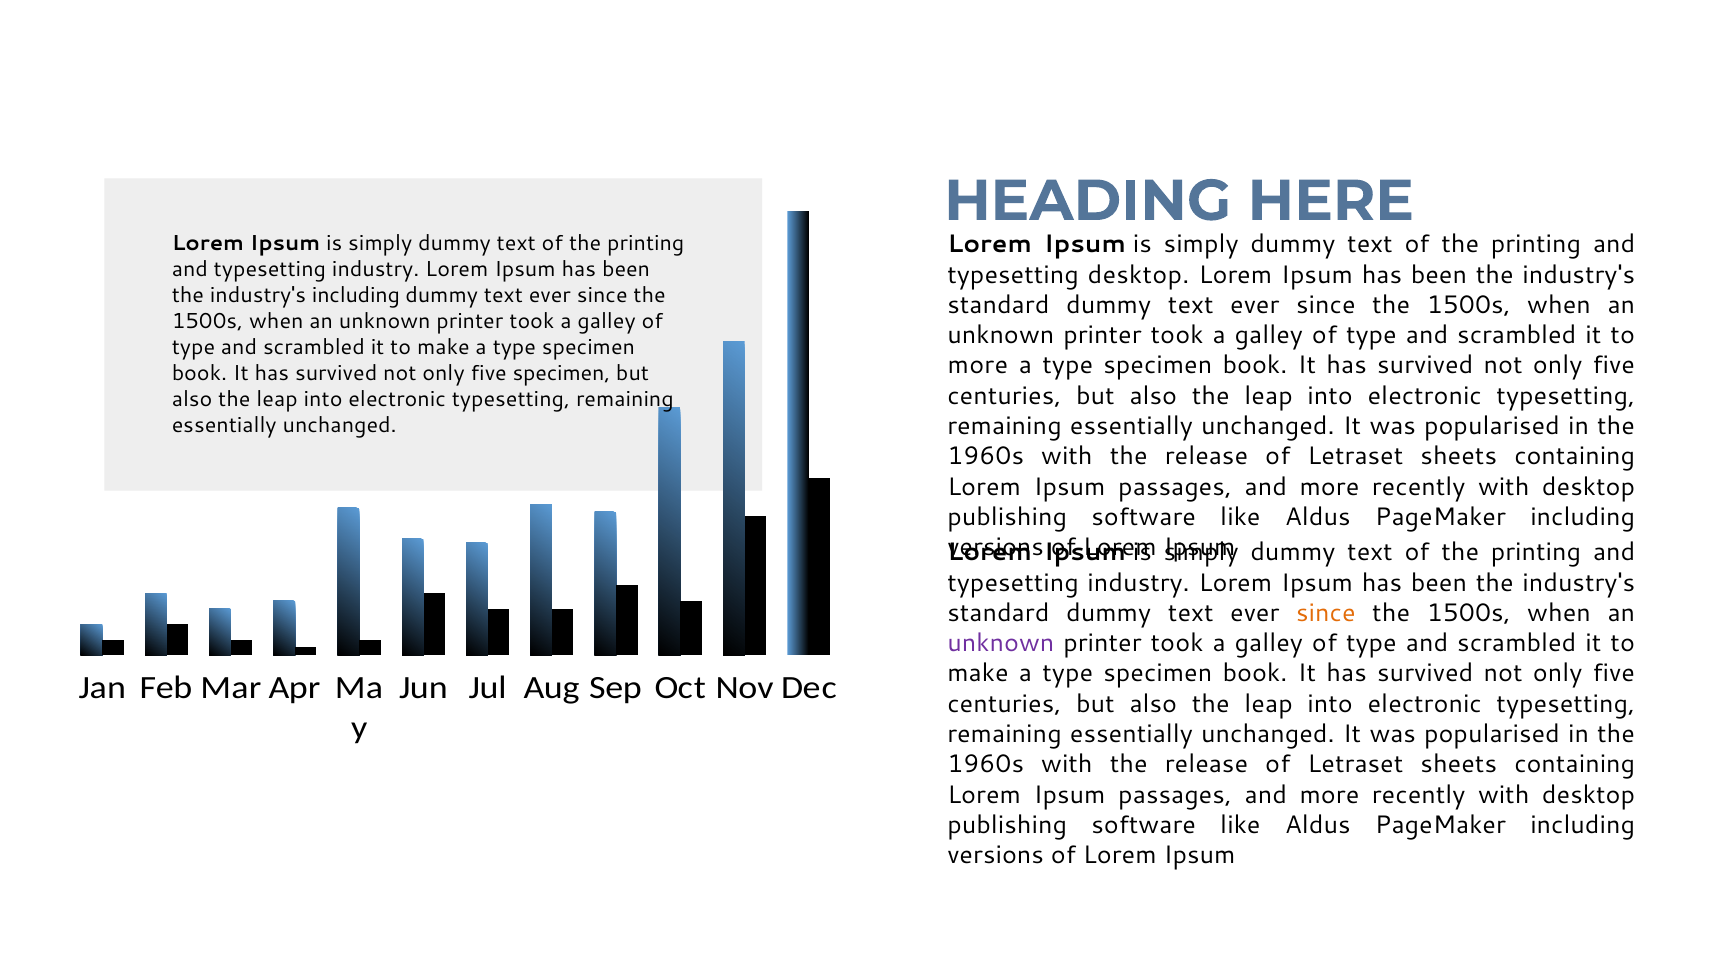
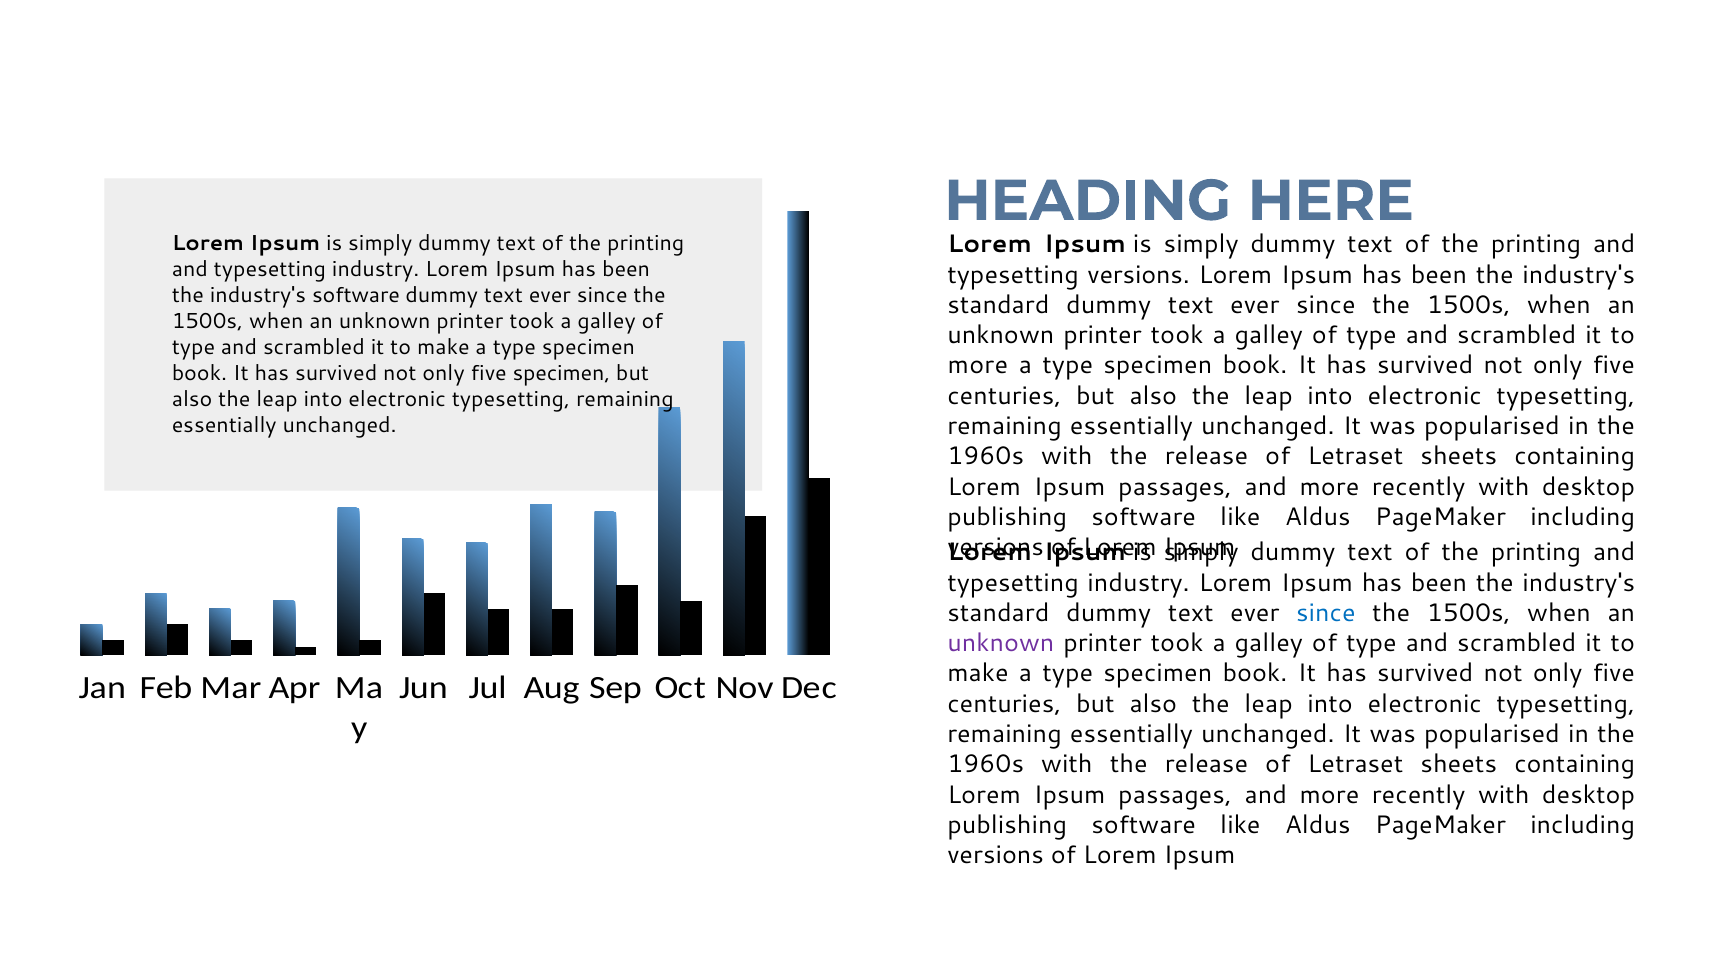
typesetting desktop: desktop -> versions
industry's including: including -> software
since at (1326, 613) colour: orange -> blue
